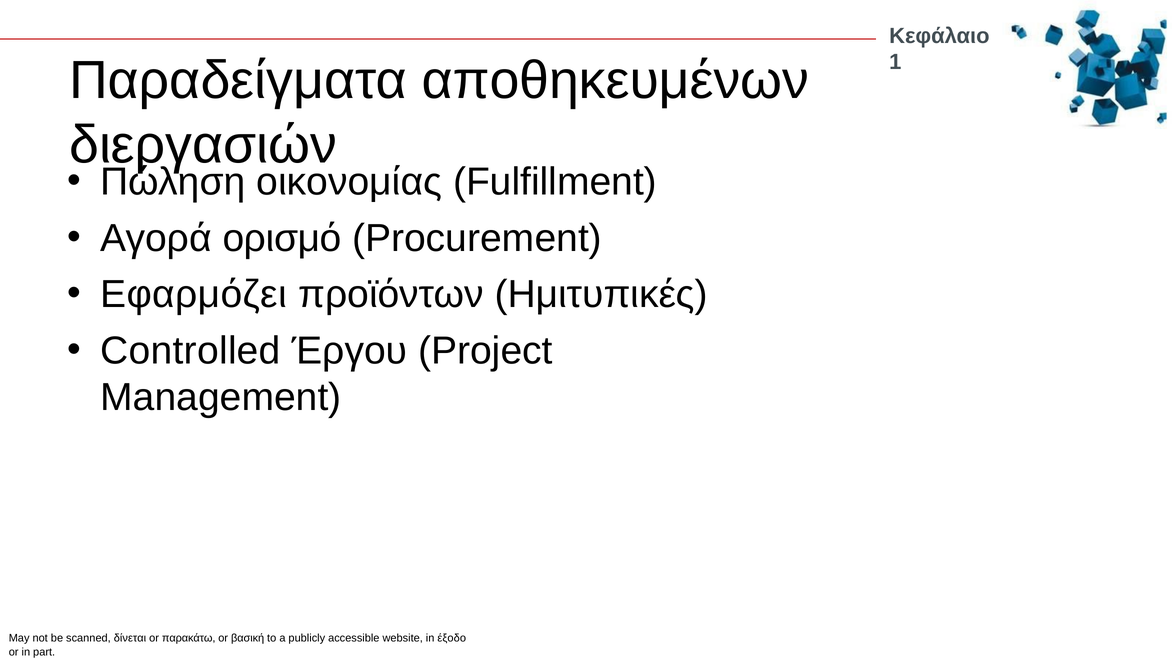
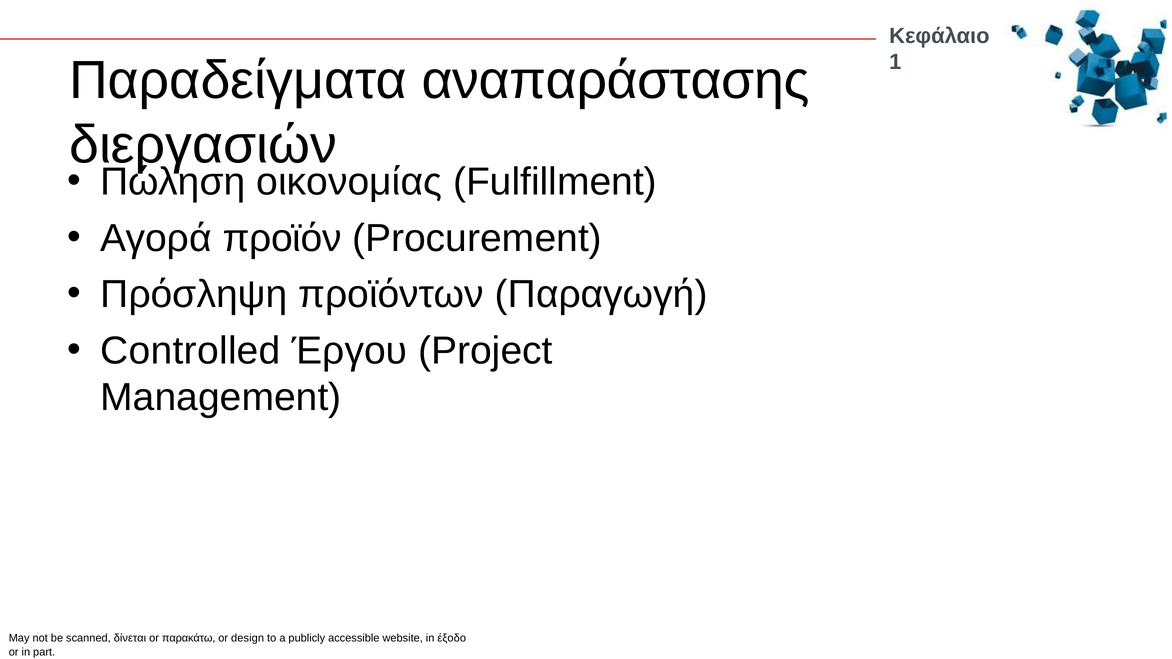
αποθηκευμένων: αποθηκευμένων -> αναπαράστασης
ορισμό: ορισμό -> προϊόν
Εφαρμόζει: Εφαρμόζει -> Πρόσληψη
Ημιτυπικές: Ημιτυπικές -> Παραγωγή
βασική: βασική -> design
